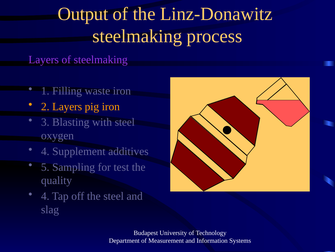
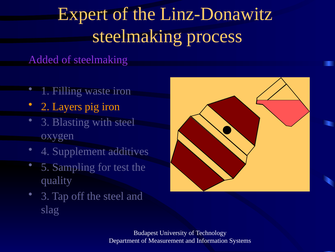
Output: Output -> Expert
Layers at (44, 59): Layers -> Added
4 at (45, 196): 4 -> 3
